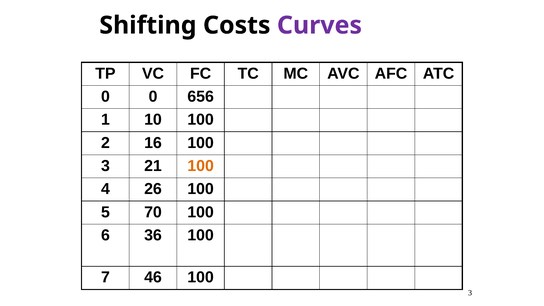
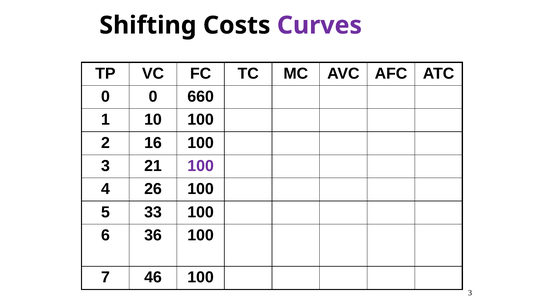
656: 656 -> 660
100 at (201, 166) colour: orange -> purple
70: 70 -> 33
